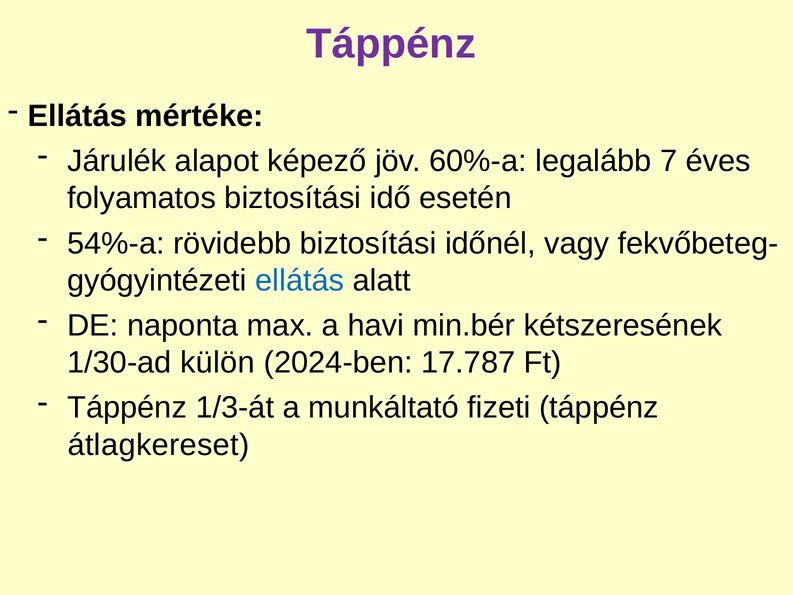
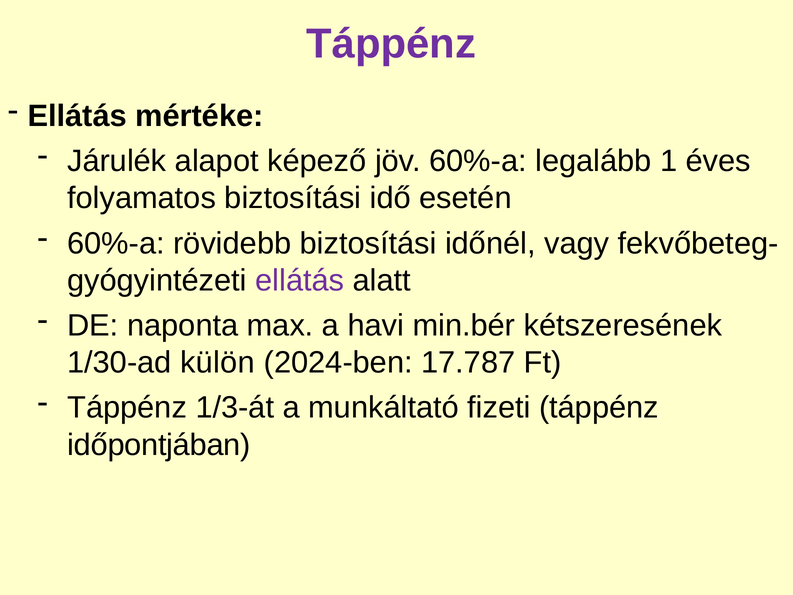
7: 7 -> 1
54%-a at (116, 243): 54%-a -> 60%-a
ellátás at (300, 280) colour: blue -> purple
átlagkereset: átlagkereset -> időpontjában
